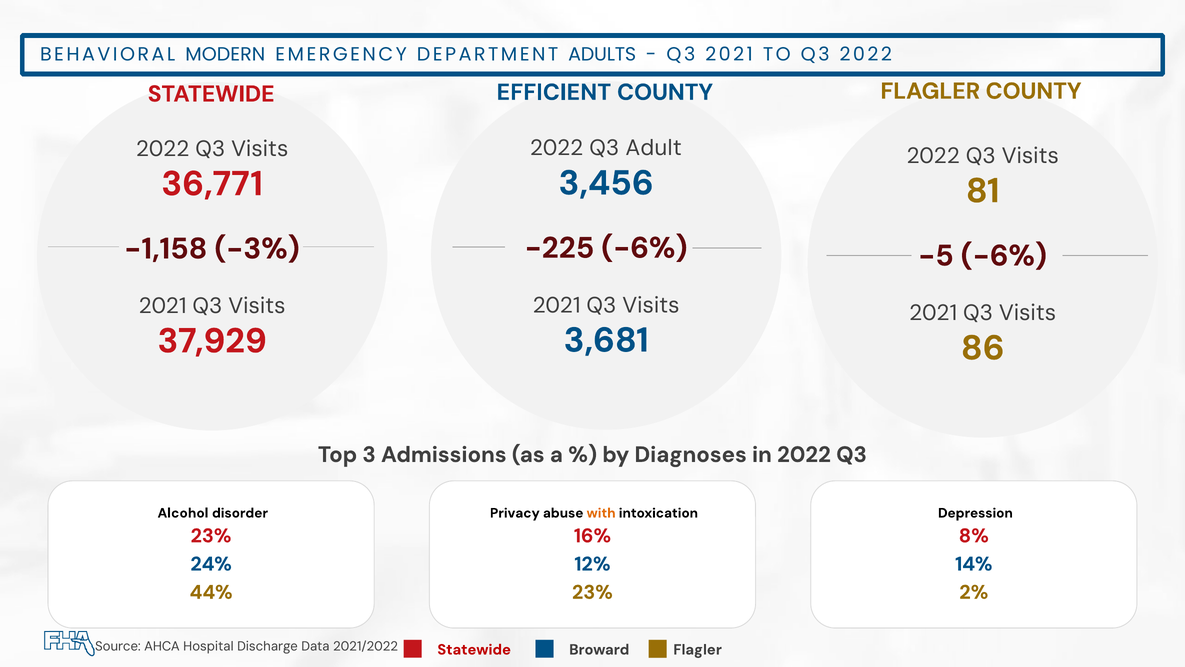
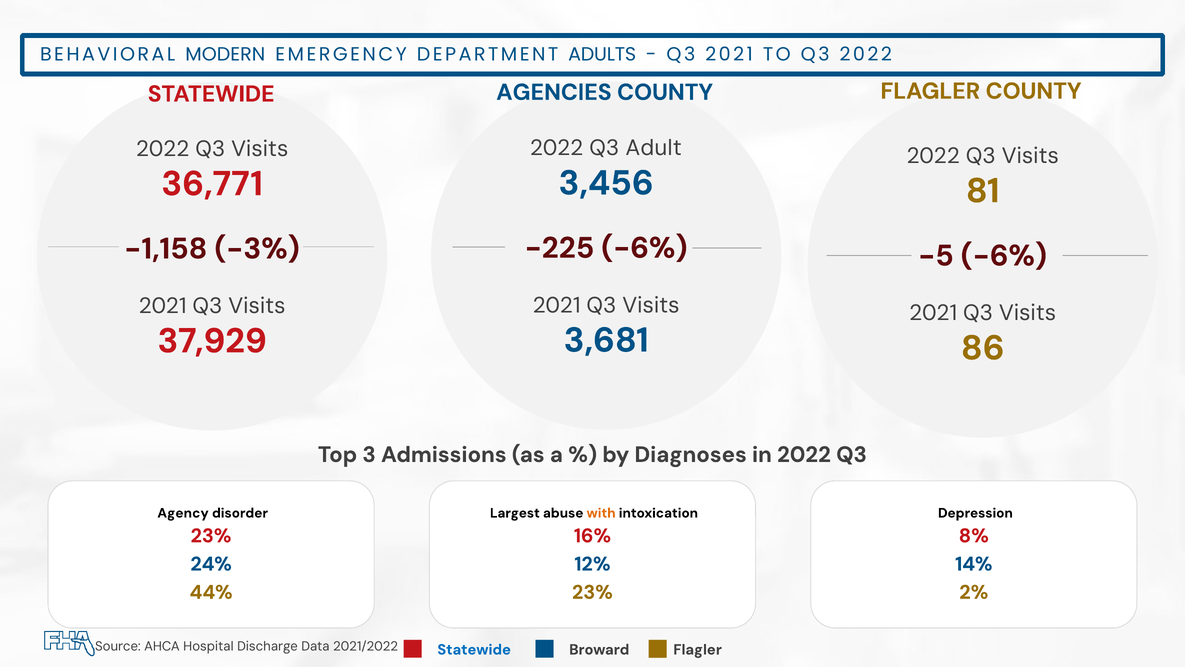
EFFICIENT: EFFICIENT -> AGENCIES
Alcohol: Alcohol -> Agency
Privacy: Privacy -> Largest
Statewide at (474, 649) colour: red -> blue
